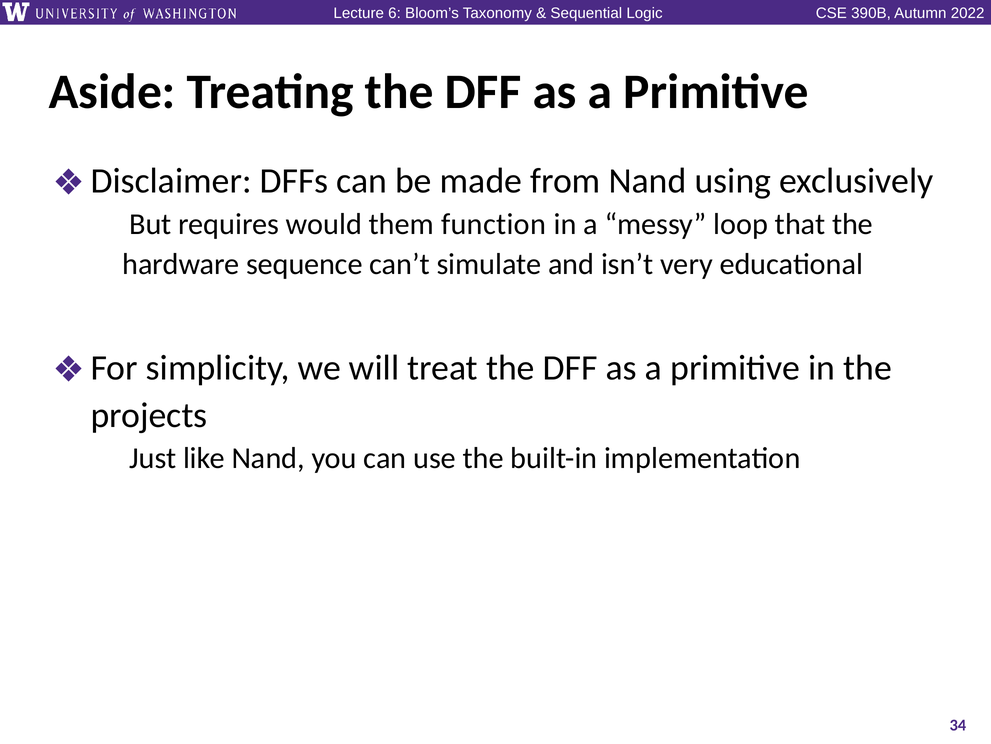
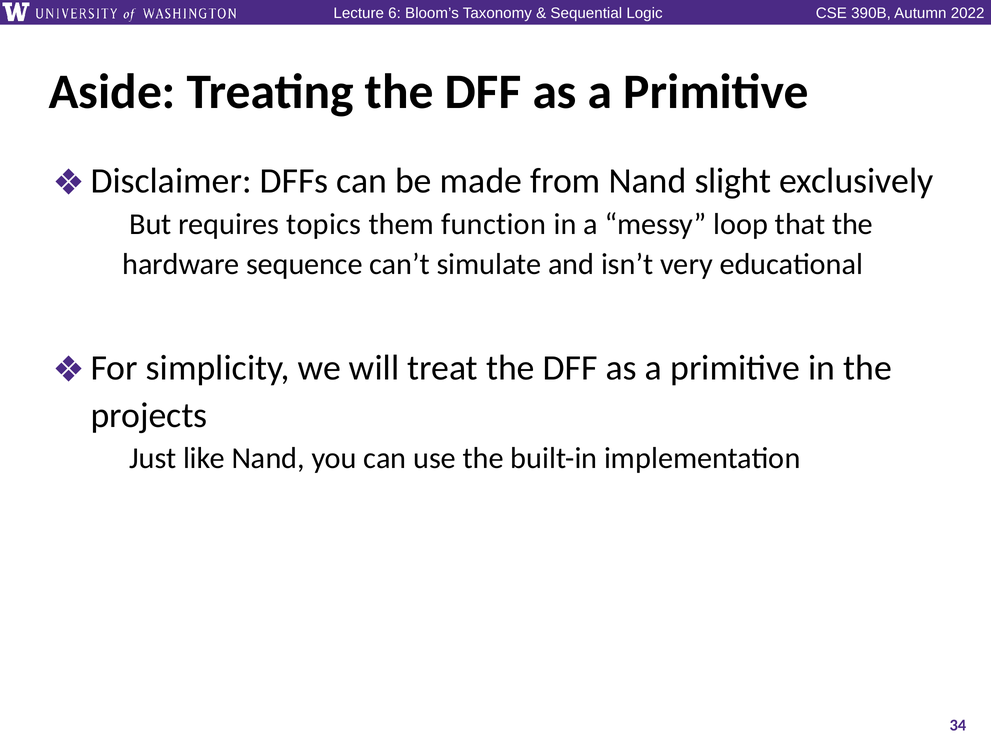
using: using -> slight
would: would -> topics
